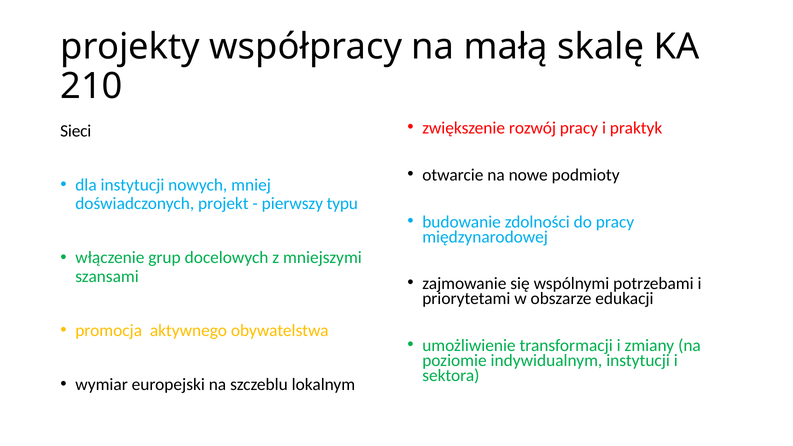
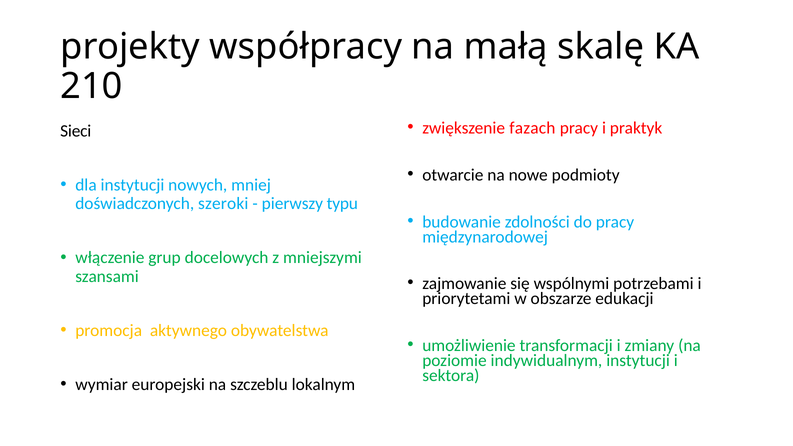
rozwój: rozwój -> fazach
projekt: projekt -> szeroki
